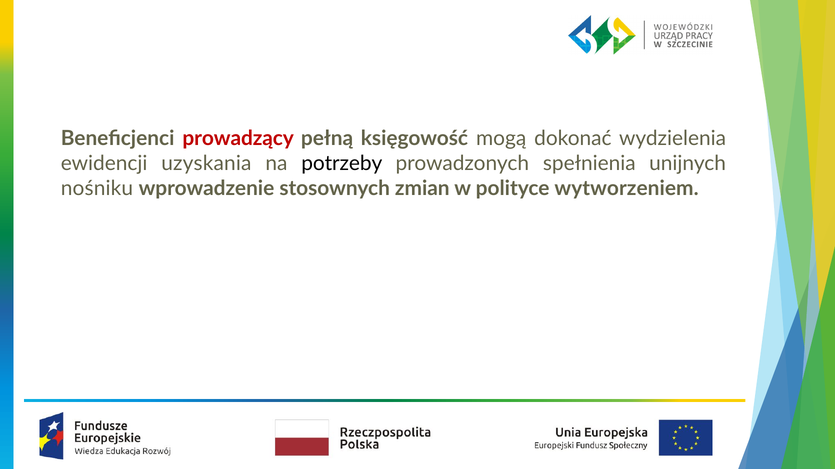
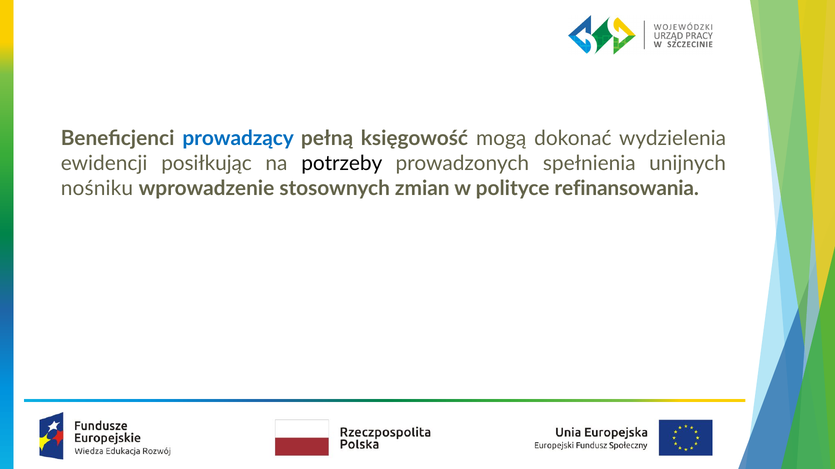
prowadzący colour: red -> blue
uzyskania: uzyskania -> posiłkując
wytworzeniem: wytworzeniem -> refinansowania
